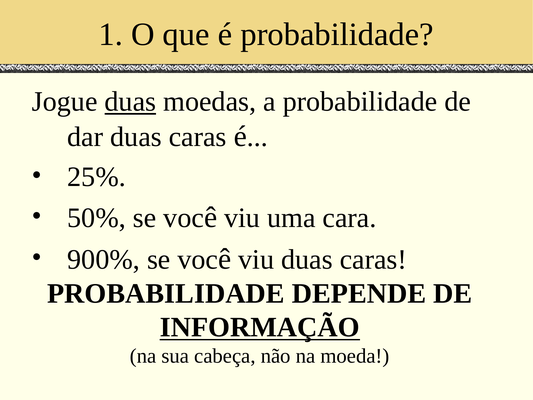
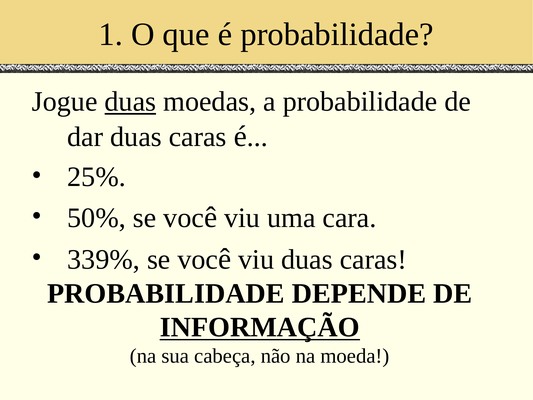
900%: 900% -> 339%
